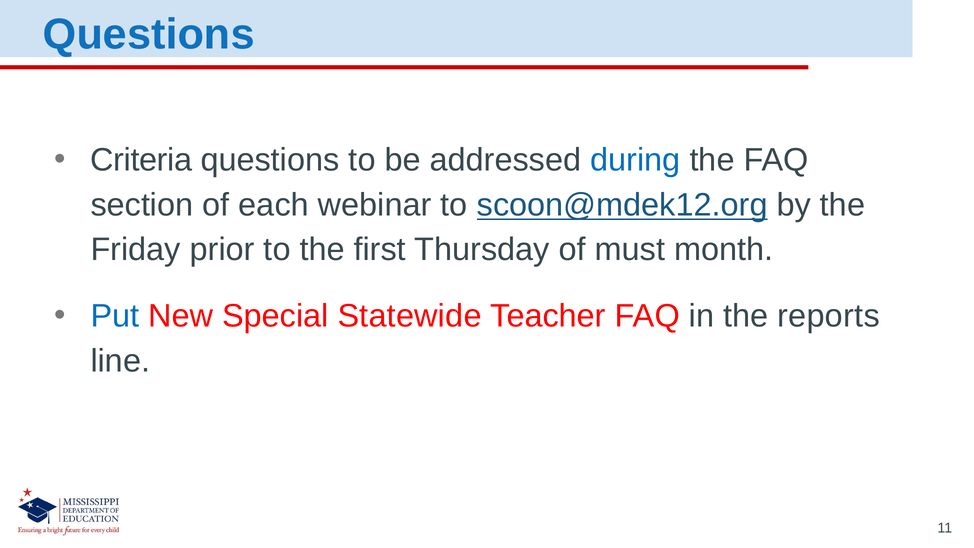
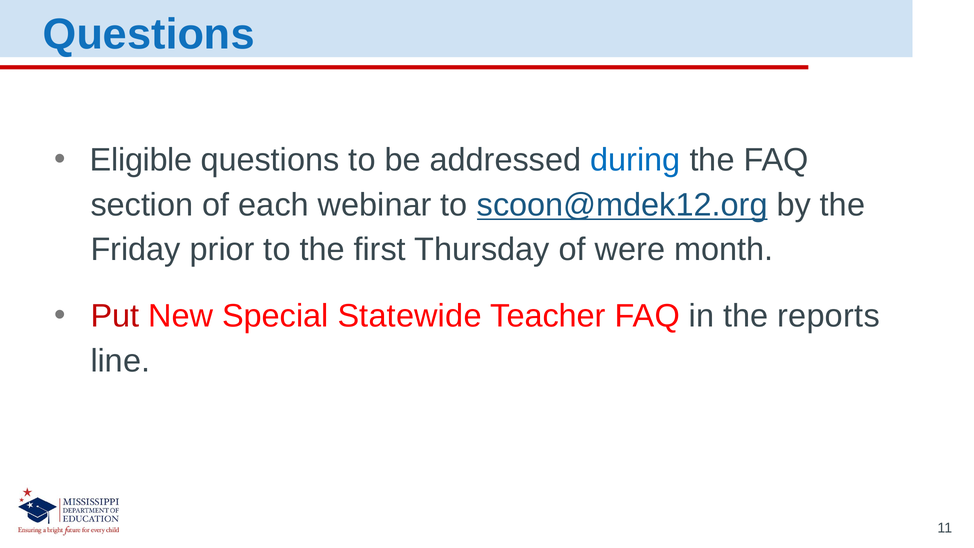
Criteria: Criteria -> Eligible
must: must -> were
Put colour: blue -> red
